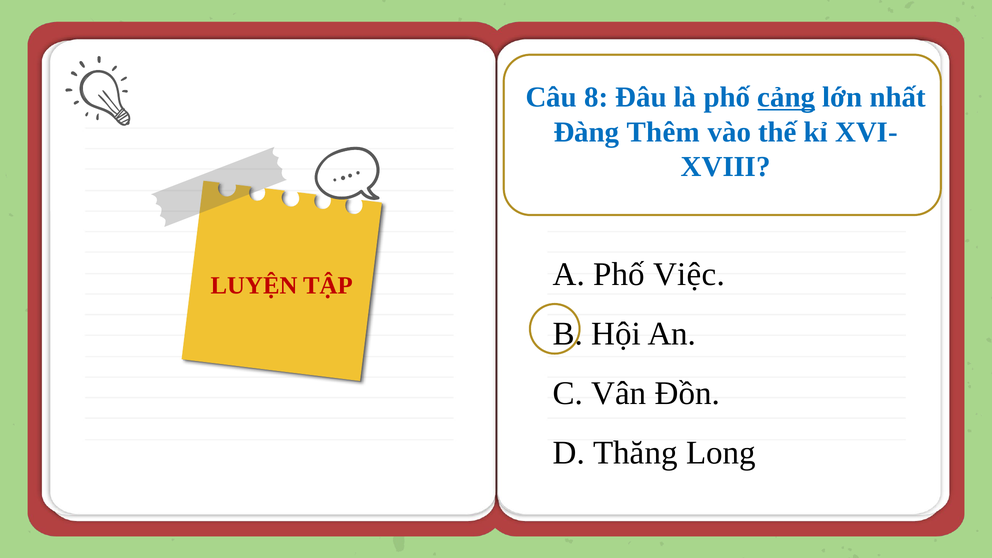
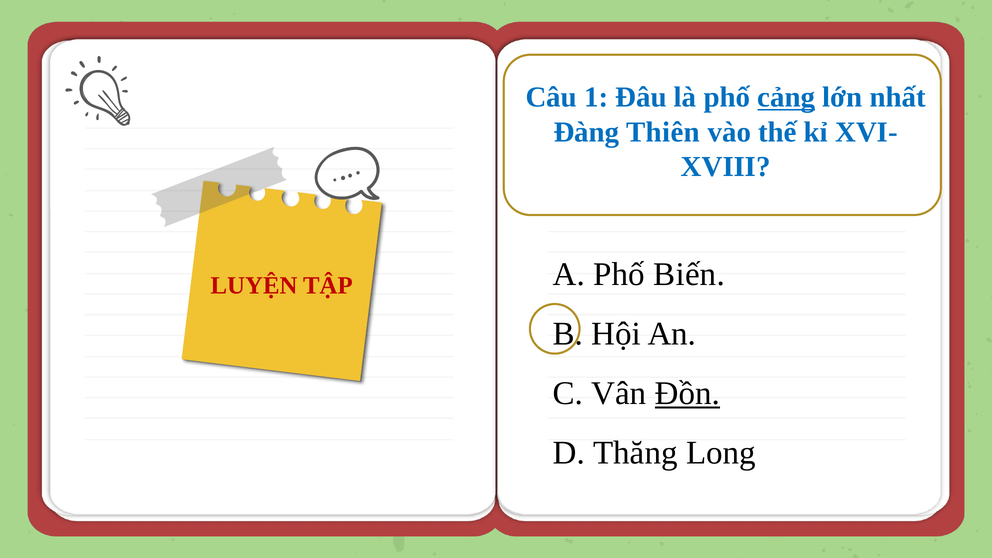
8: 8 -> 1
Thêm: Thêm -> Thiên
Việc: Việc -> Biến
Đồn underline: none -> present
